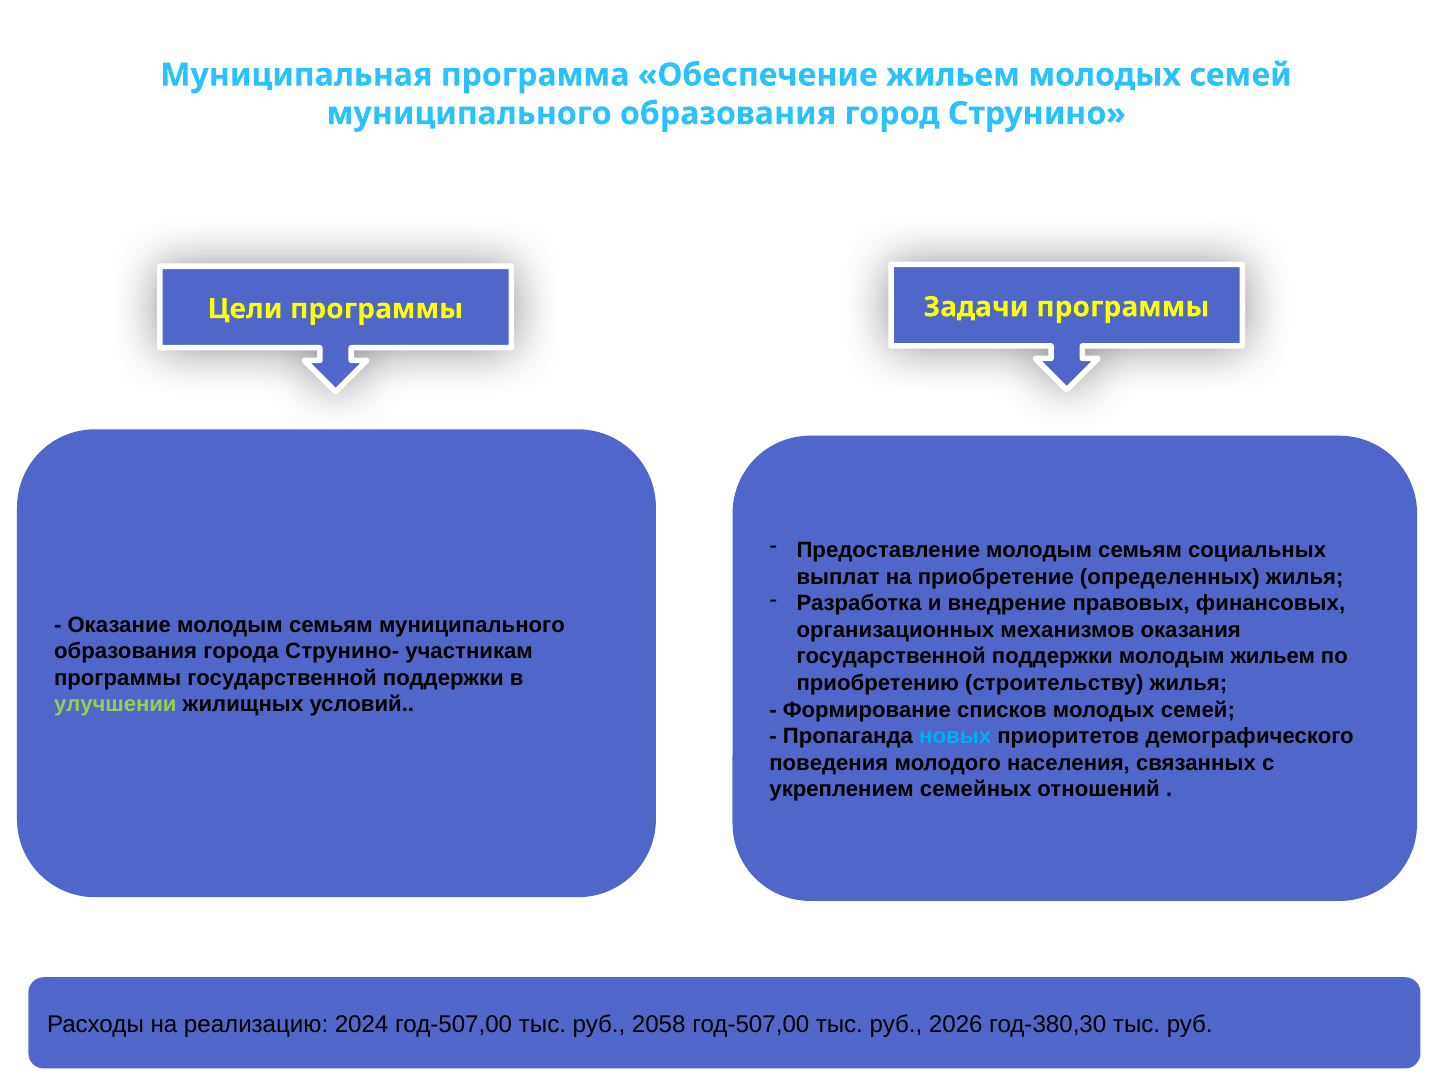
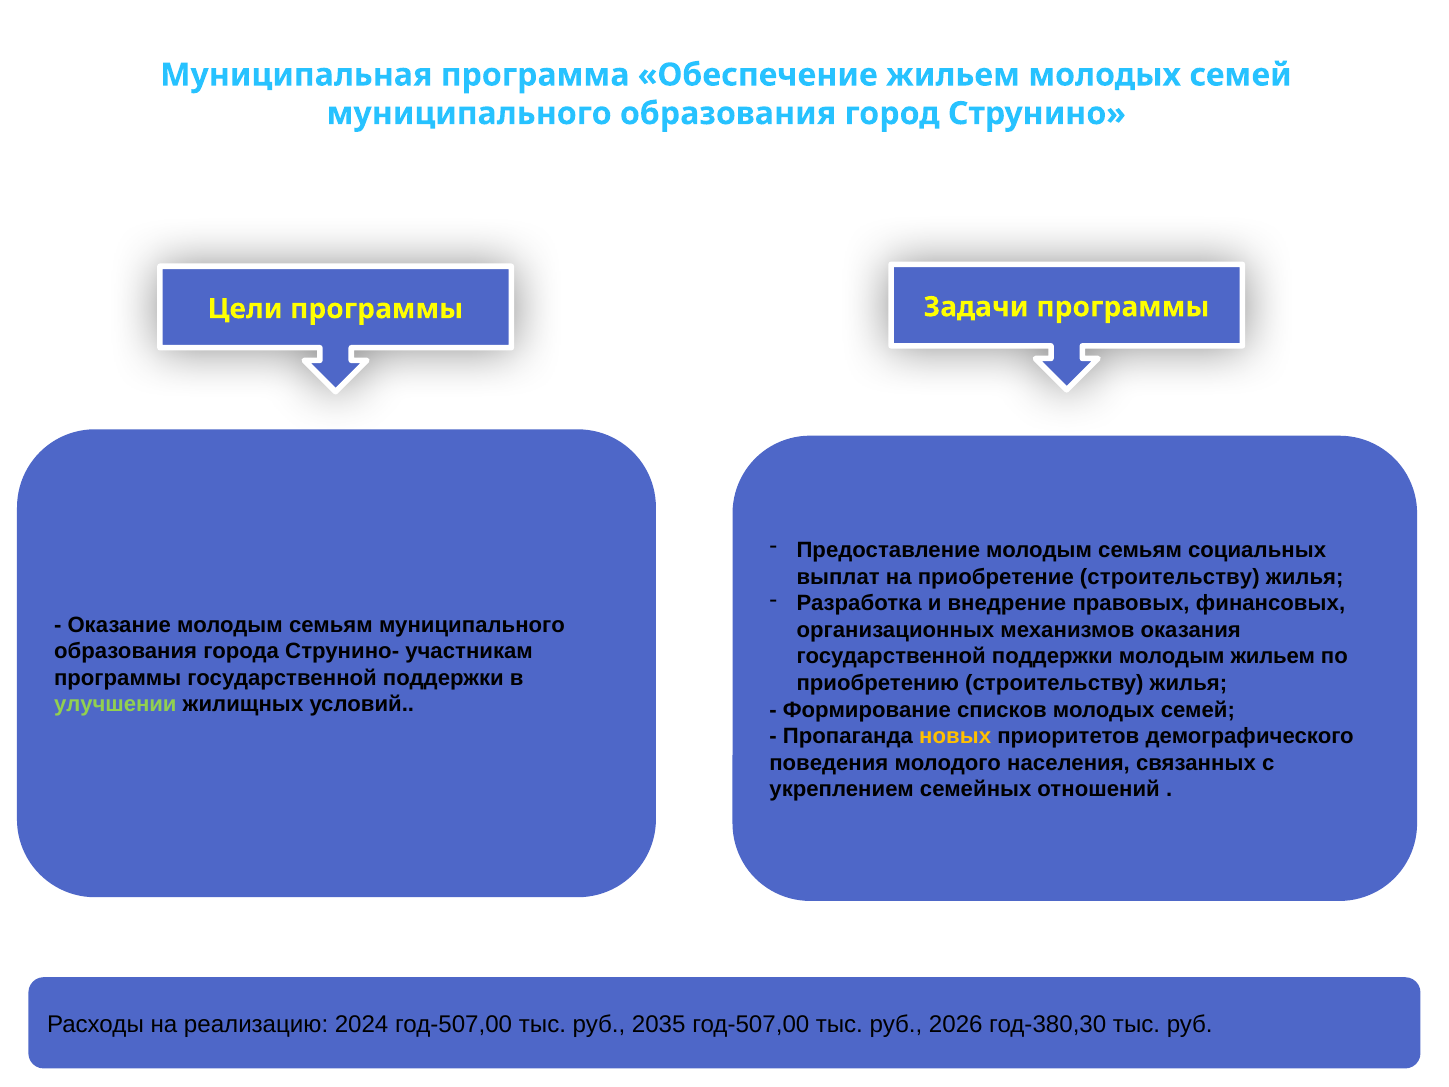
приобретение определенных: определенных -> строительству
новых colour: light blue -> yellow
2058: 2058 -> 2035
